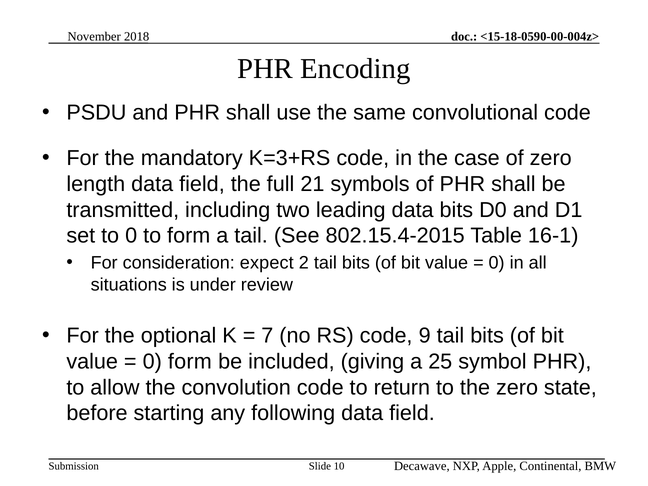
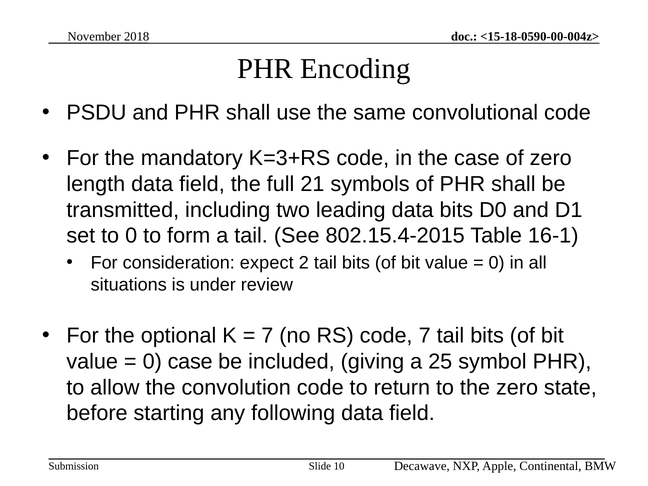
code 9: 9 -> 7
0 form: form -> case
